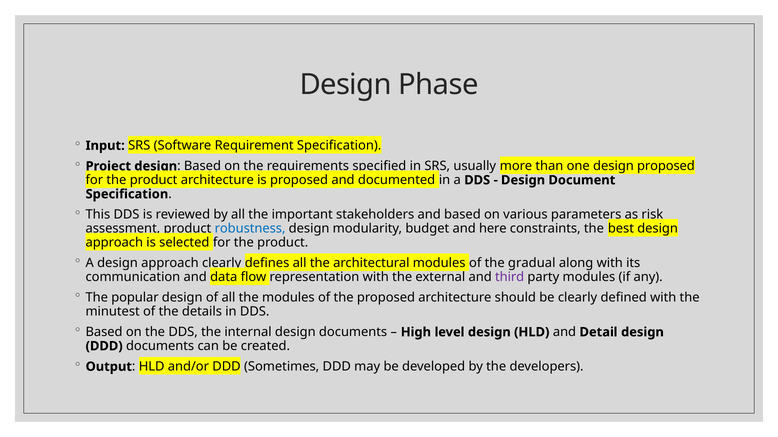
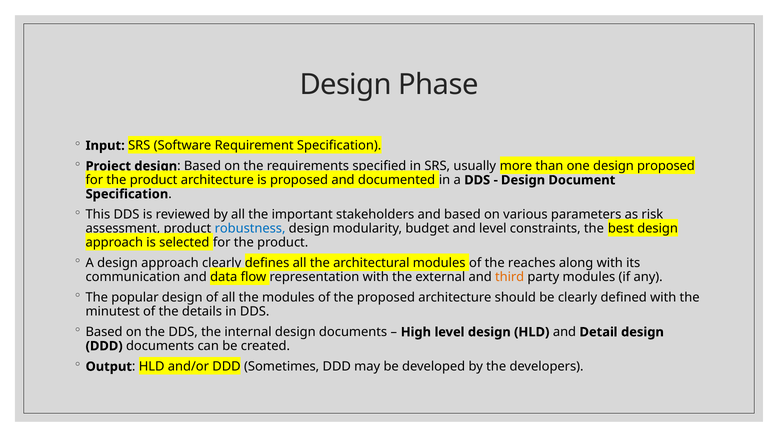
and here: here -> level
gradual: gradual -> reaches
third colour: purple -> orange
